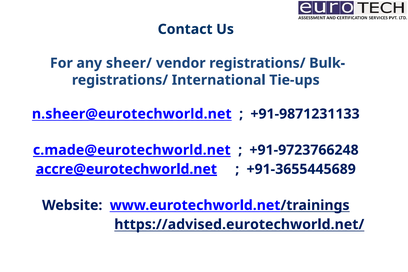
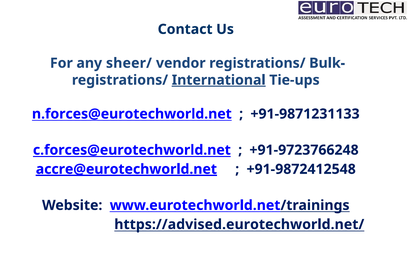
International underline: none -> present
n.sheer@eurotechworld.net: n.sheer@eurotechworld.net -> n.forces@eurotechworld.net
c.made@eurotechworld.net: c.made@eurotechworld.net -> c.forces@eurotechworld.net
+91-3655445689: +91-3655445689 -> +91-9872412548
